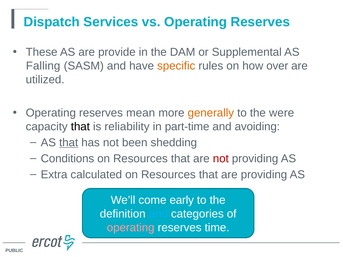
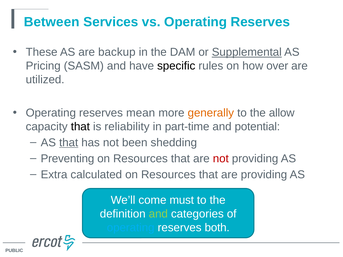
Dispatch: Dispatch -> Between
provide: provide -> backup
Supplemental underline: none -> present
Falling: Falling -> Pricing
specific colour: orange -> black
were: were -> allow
avoiding: avoiding -> potential
Conditions: Conditions -> Preventing
early: early -> must
and at (158, 214) colour: light blue -> light green
operating at (131, 228) colour: pink -> light blue
time: time -> both
